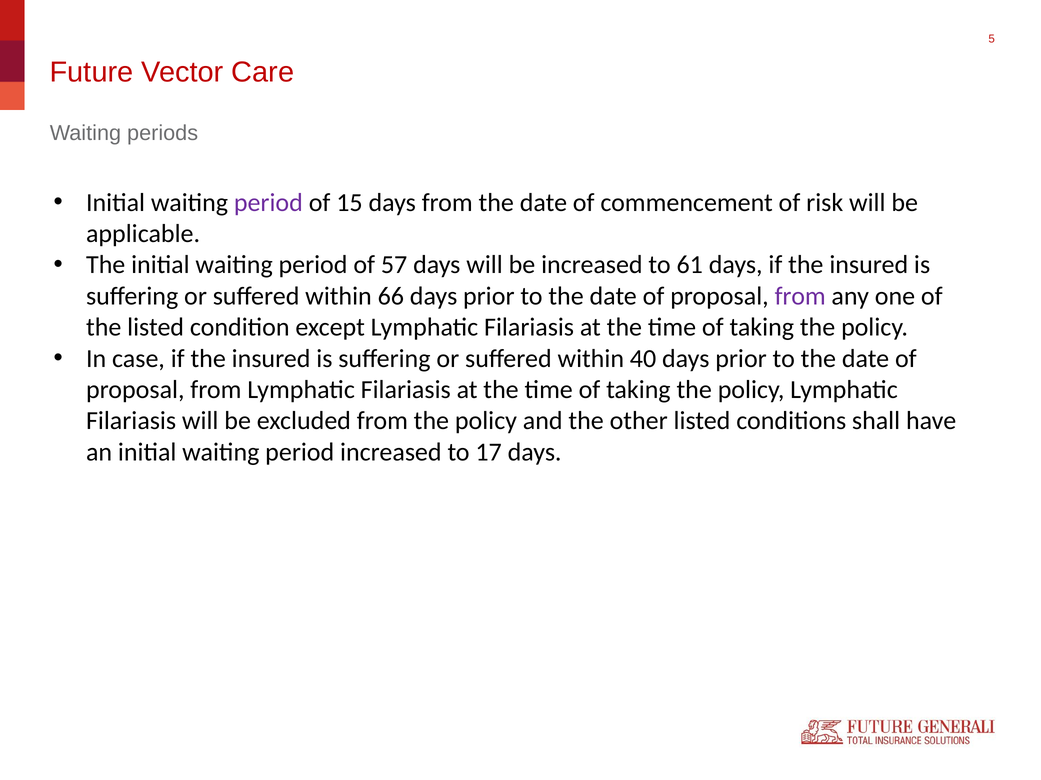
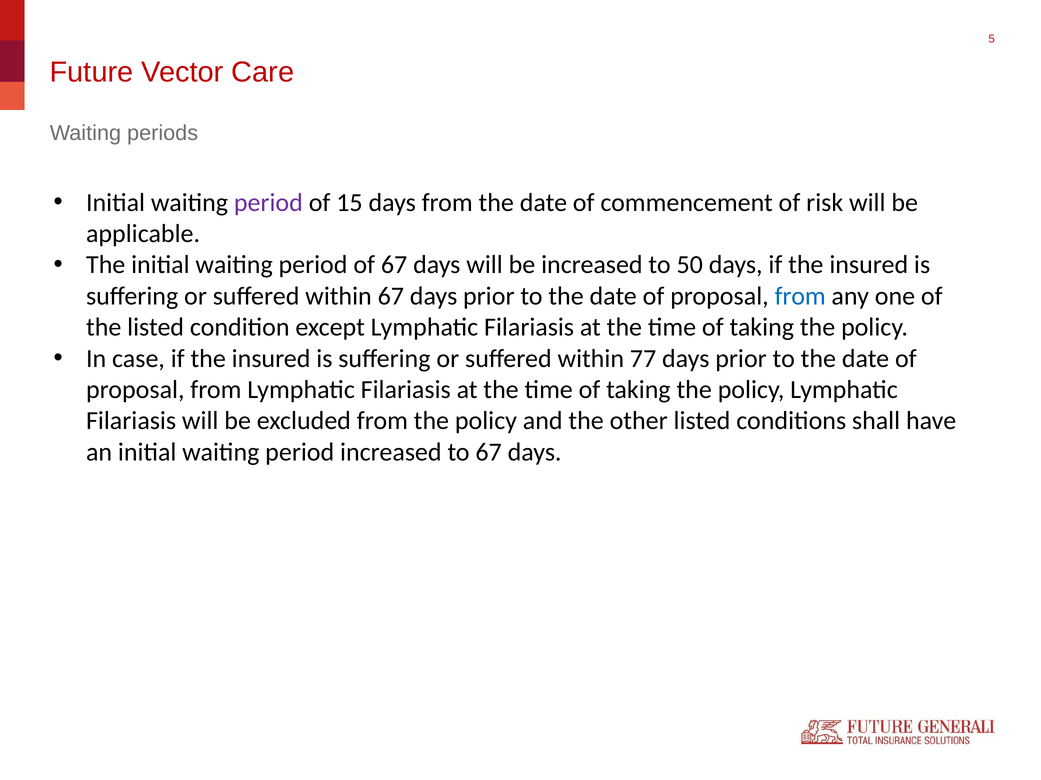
of 57: 57 -> 67
61: 61 -> 50
within 66: 66 -> 67
from at (800, 296) colour: purple -> blue
40: 40 -> 77
to 17: 17 -> 67
